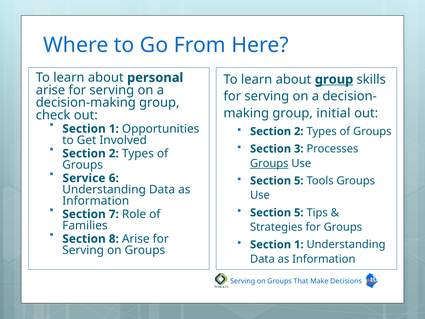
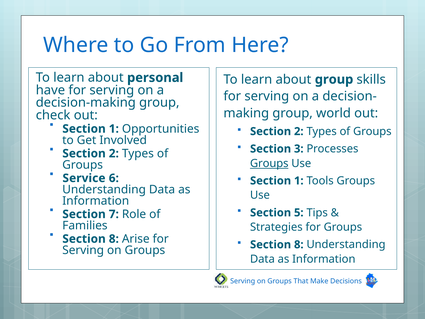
group at (334, 79) underline: present -> none
arise at (50, 90): arise -> have
initial: initial -> world
5 at (299, 181): 5 -> 1
1 at (299, 244): 1 -> 8
